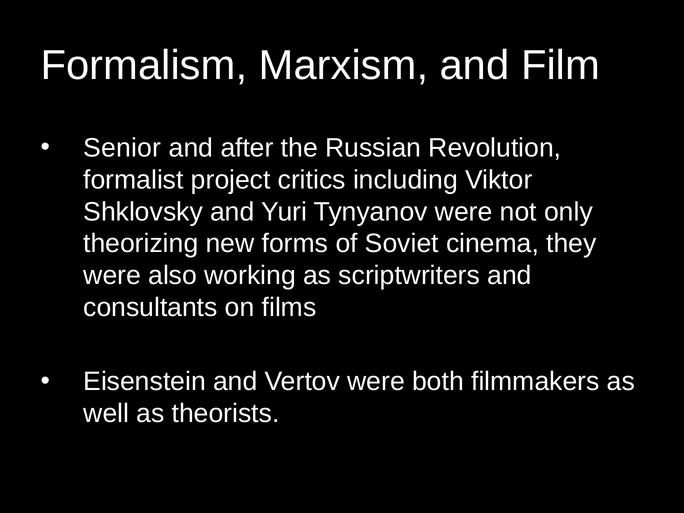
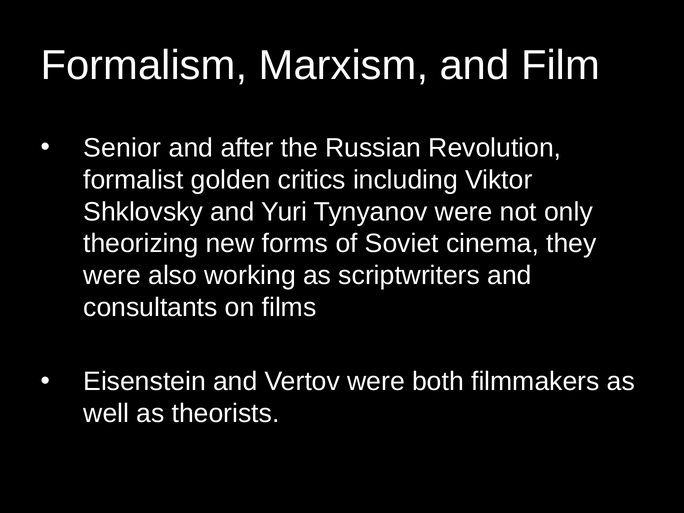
project: project -> golden
